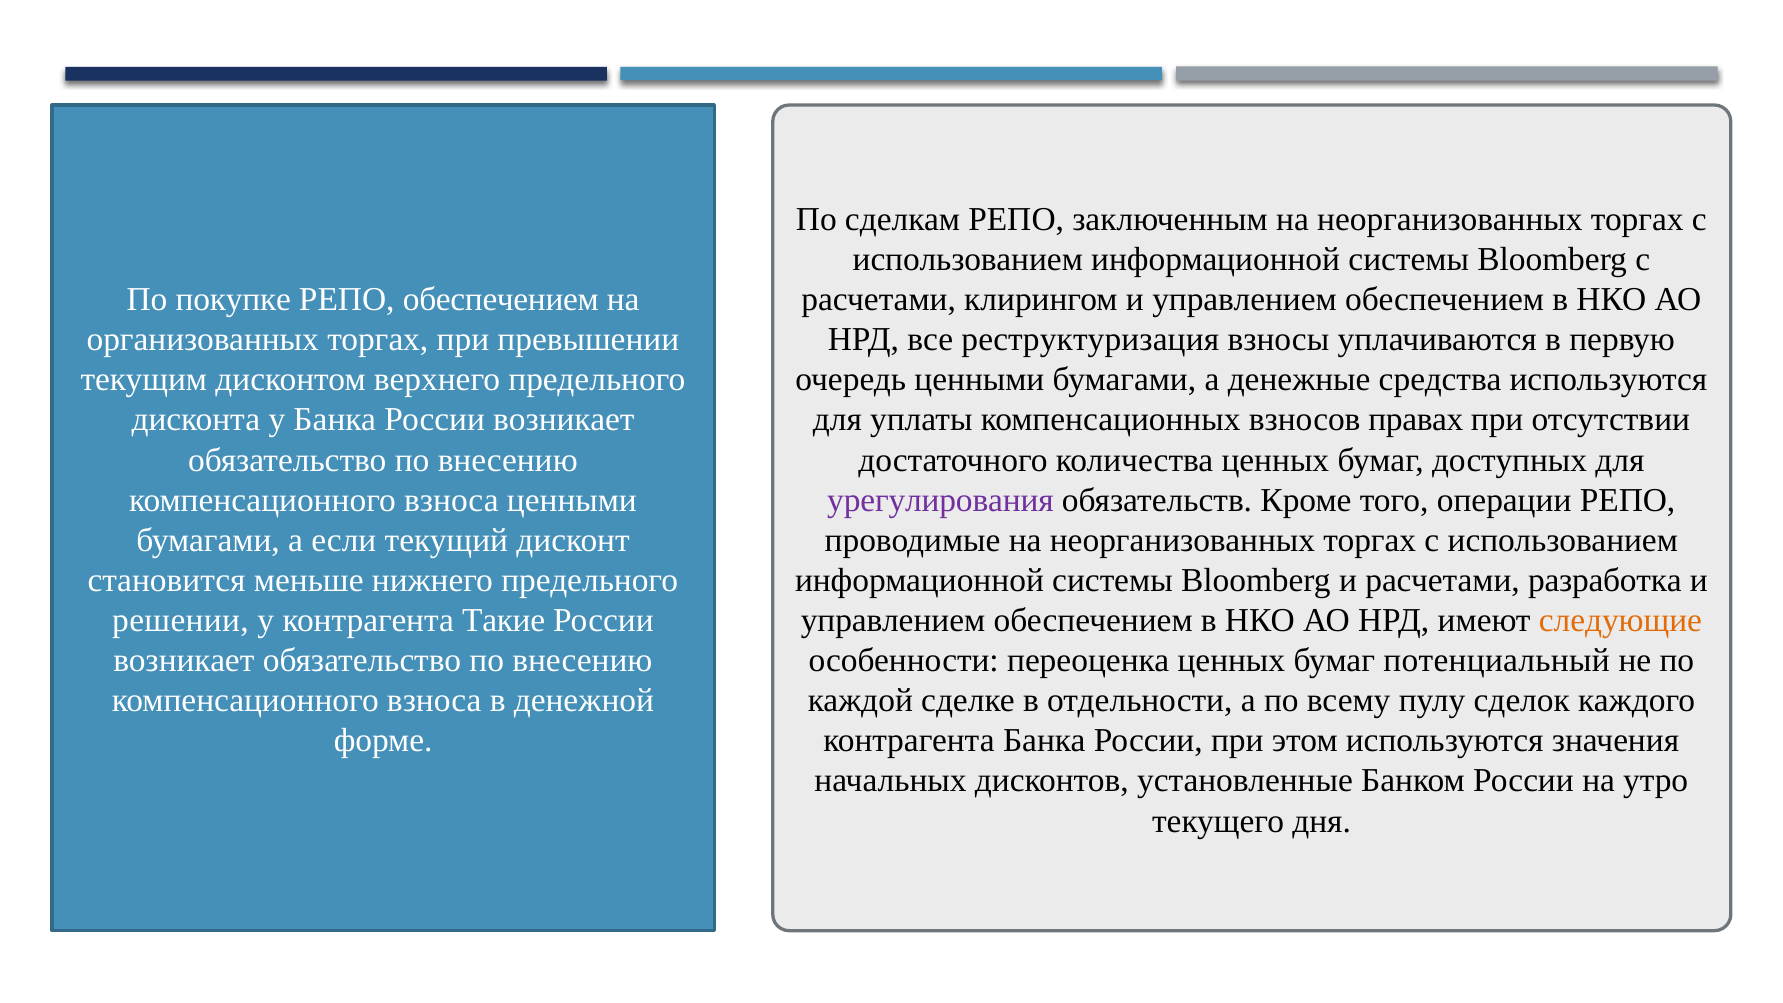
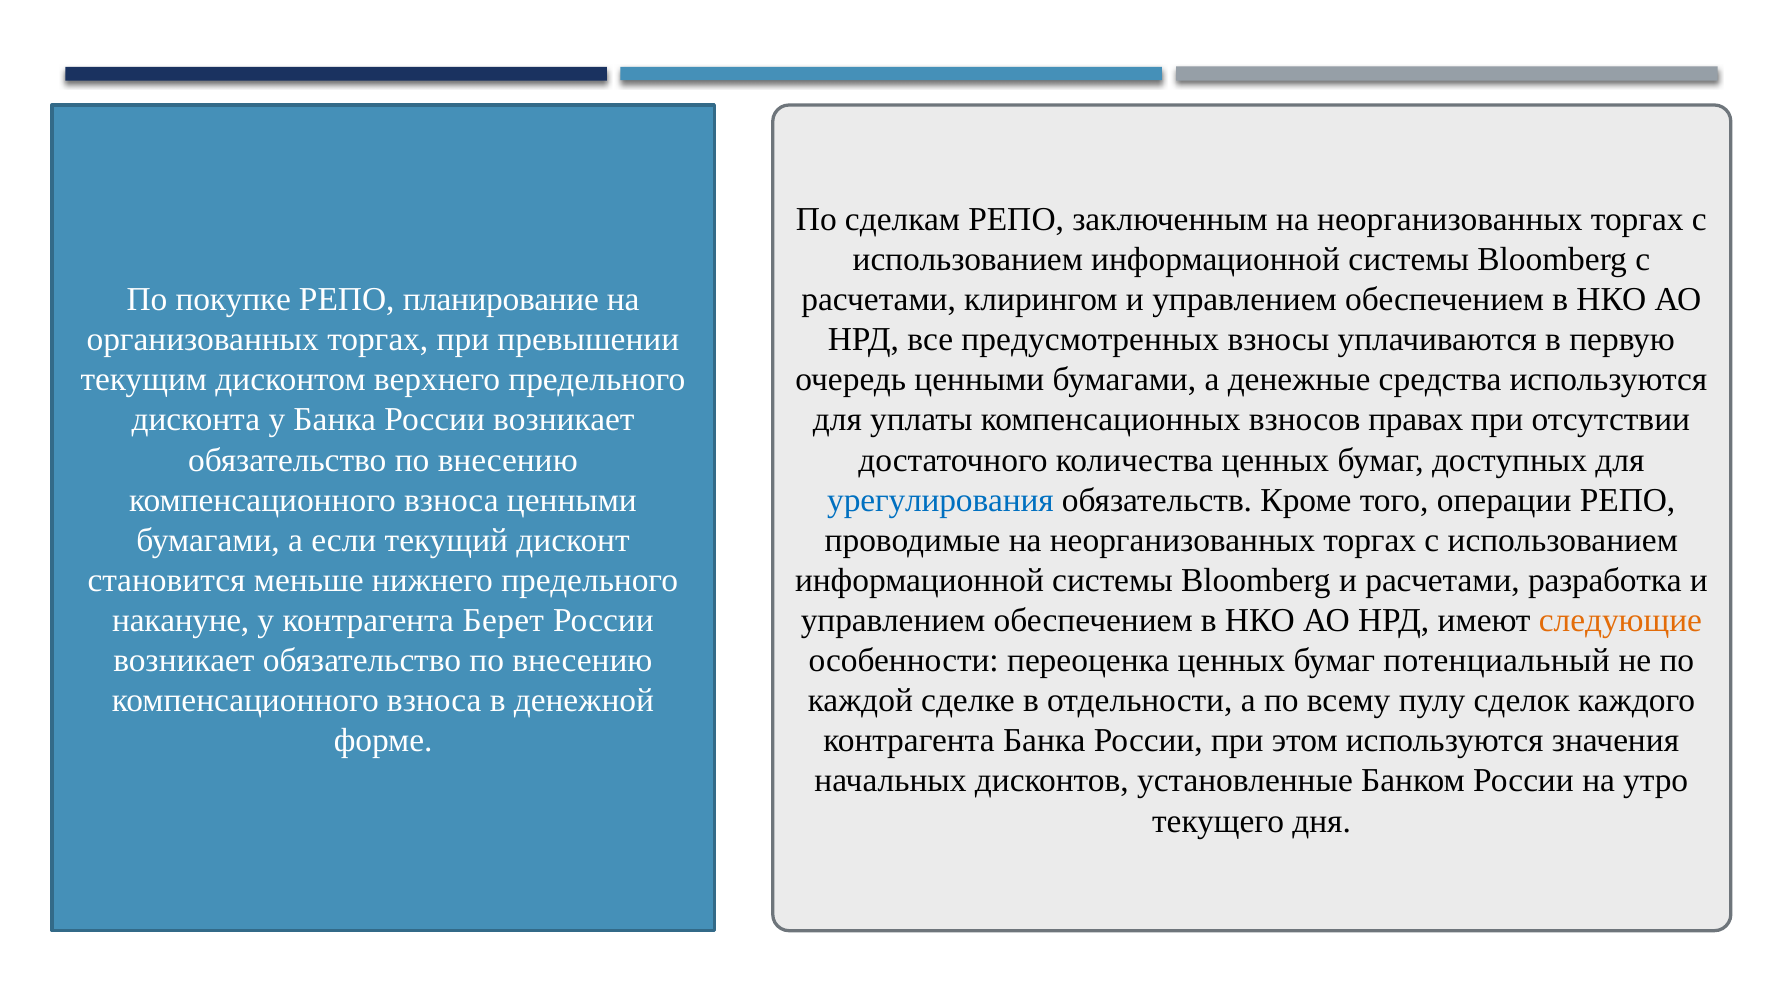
РЕПО обеспечением: обеспечением -> планирование
реструктуризация: реструктуризация -> предусмотренных
урегулирования colour: purple -> blue
решении: решении -> накануне
Такие: Такие -> Берет
